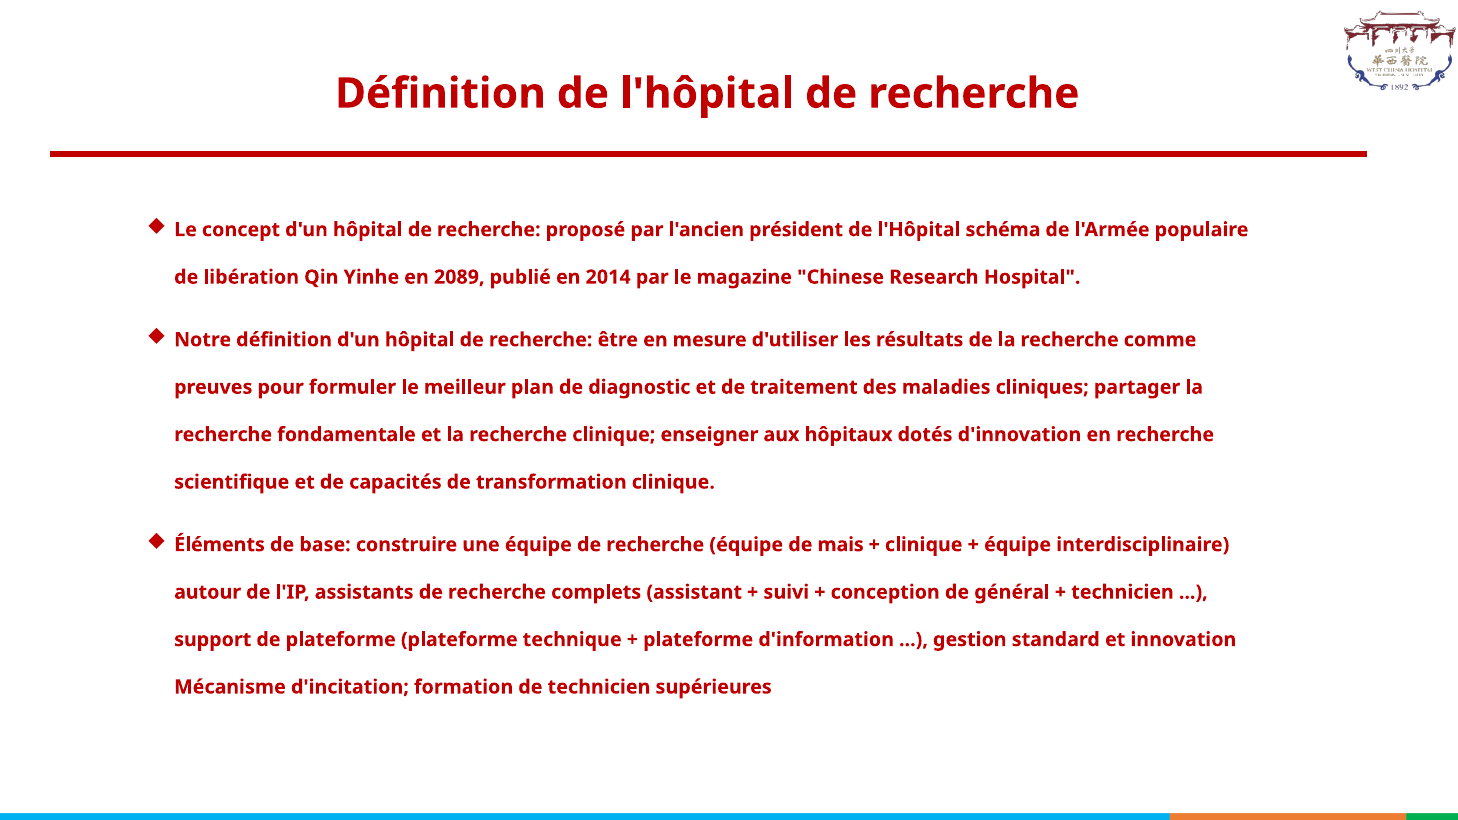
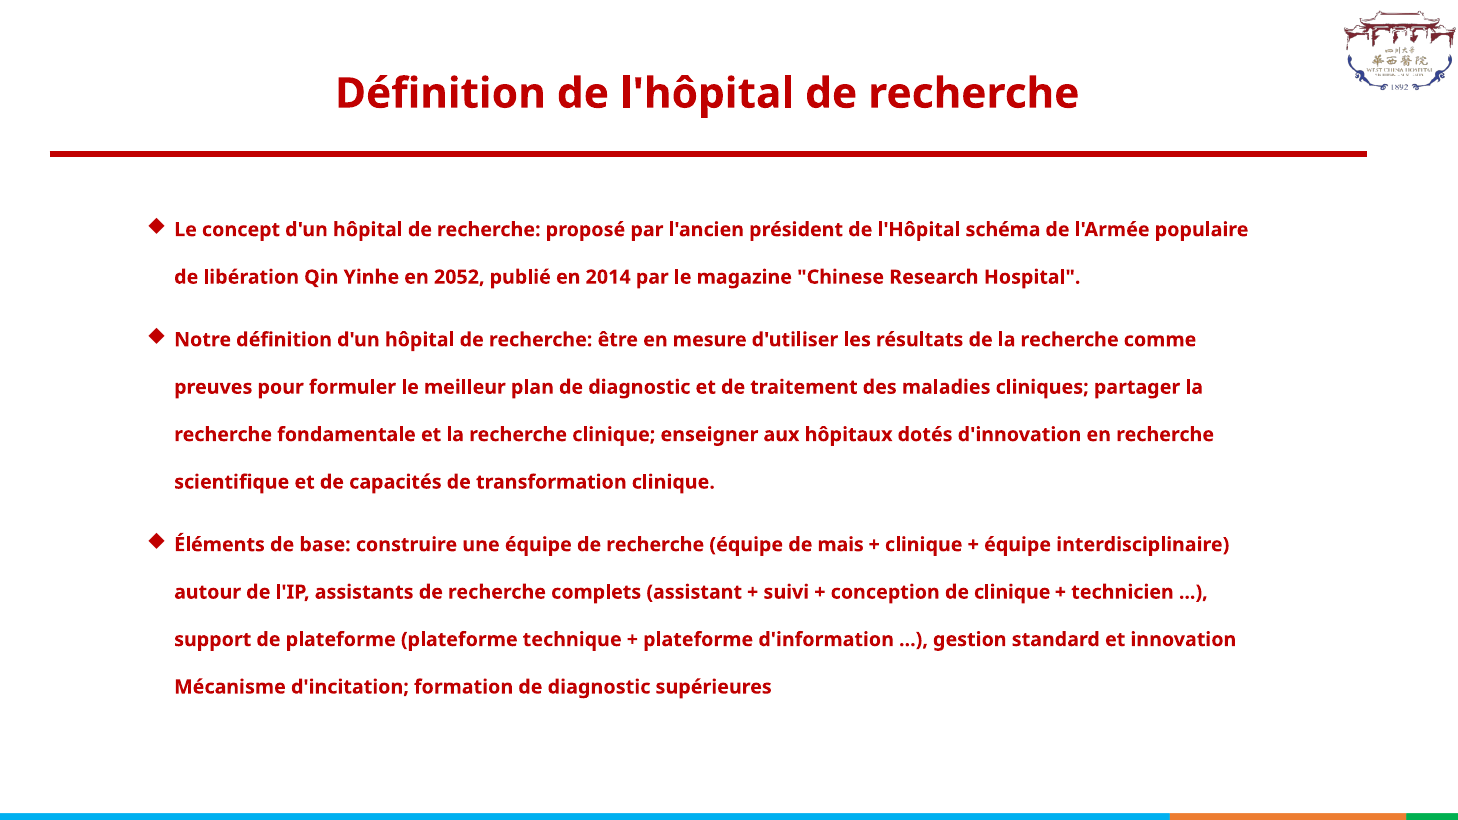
2089: 2089 -> 2052
de général: général -> clinique
formation de technicien: technicien -> diagnostic
